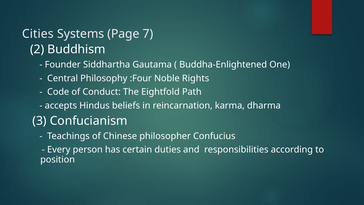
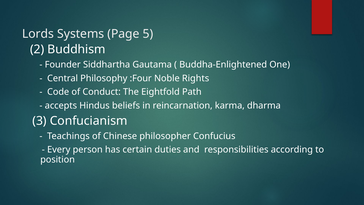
Cities: Cities -> Lords
7: 7 -> 5
